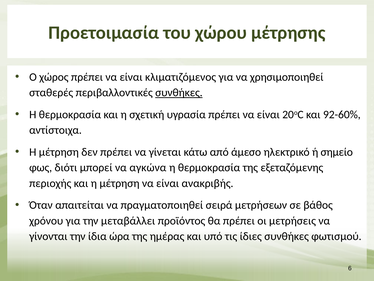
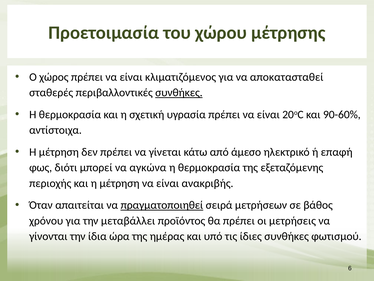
χρησιμοποιηθεί: χρησιμοποιηθεί -> αποκατασταθεί
92-60%: 92-60% -> 90-60%
σημείο: σημείο -> επαφή
πραγματοποιηθεί underline: none -> present
